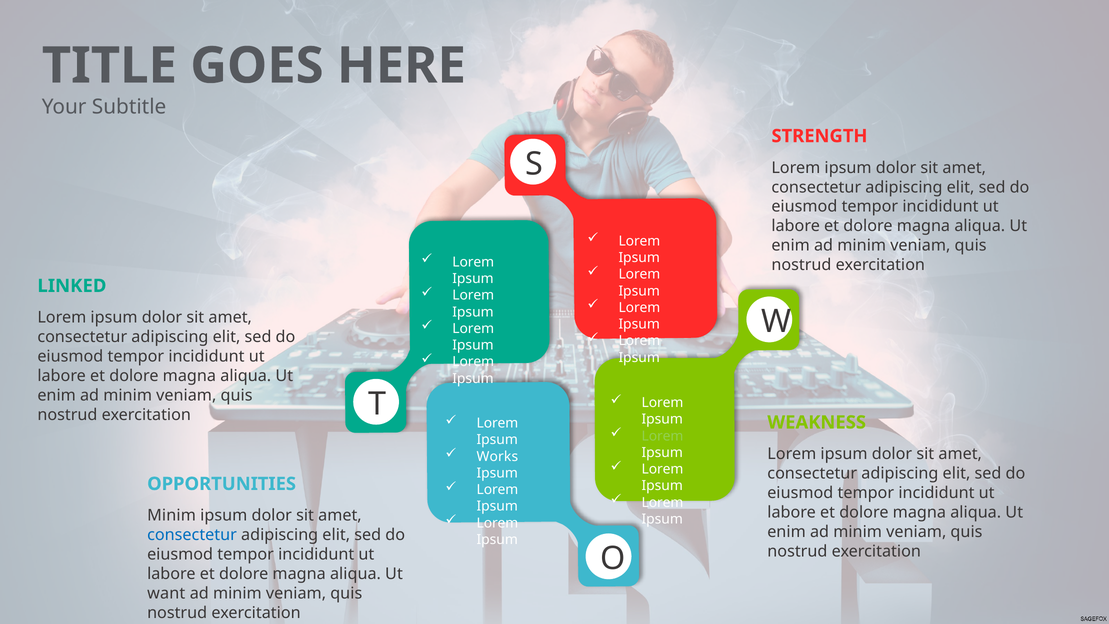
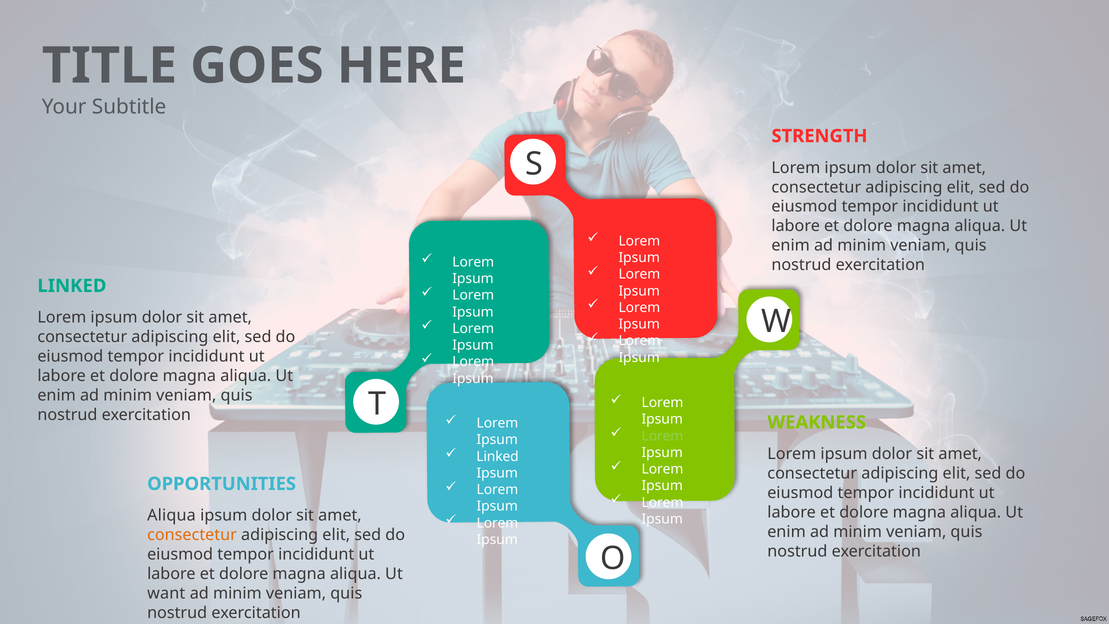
Works at (497, 456): Works -> Linked
Minim at (172, 515): Minim -> Aliqua
consectetur at (192, 535) colour: blue -> orange
